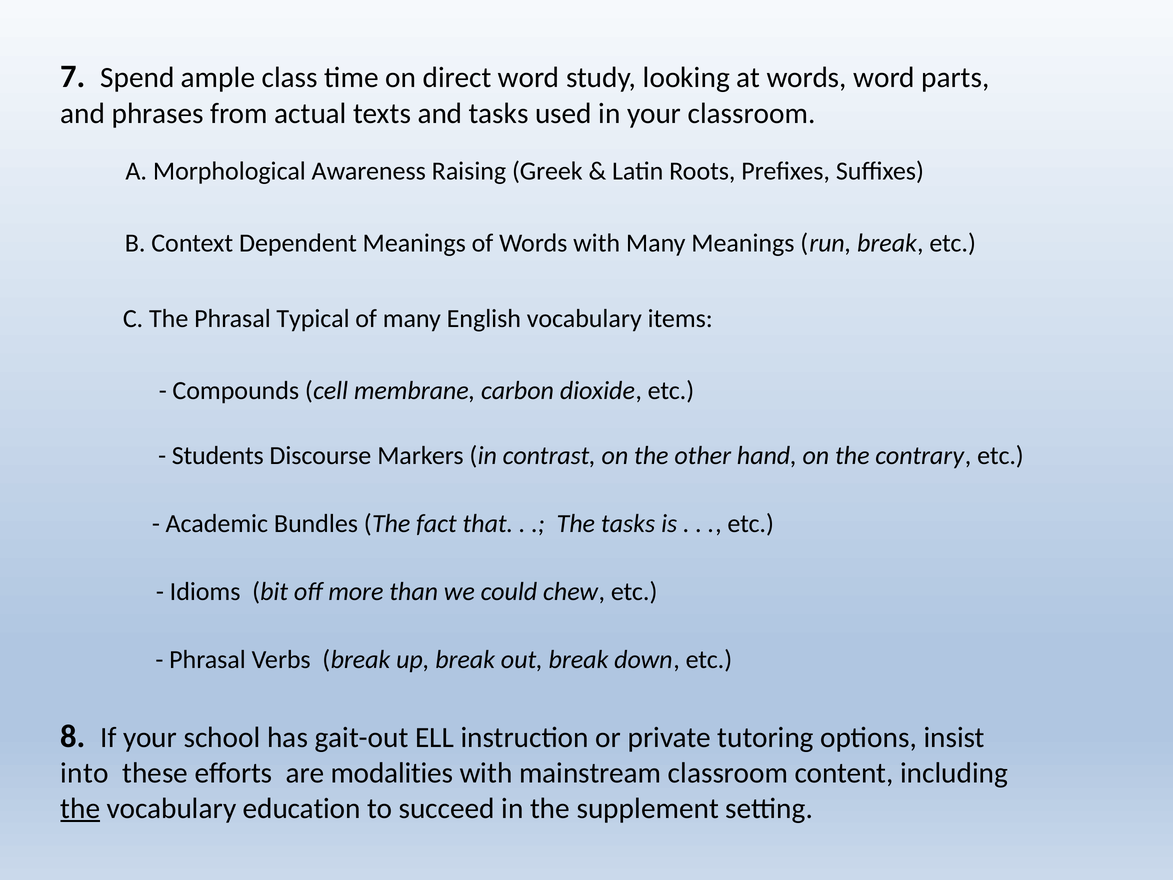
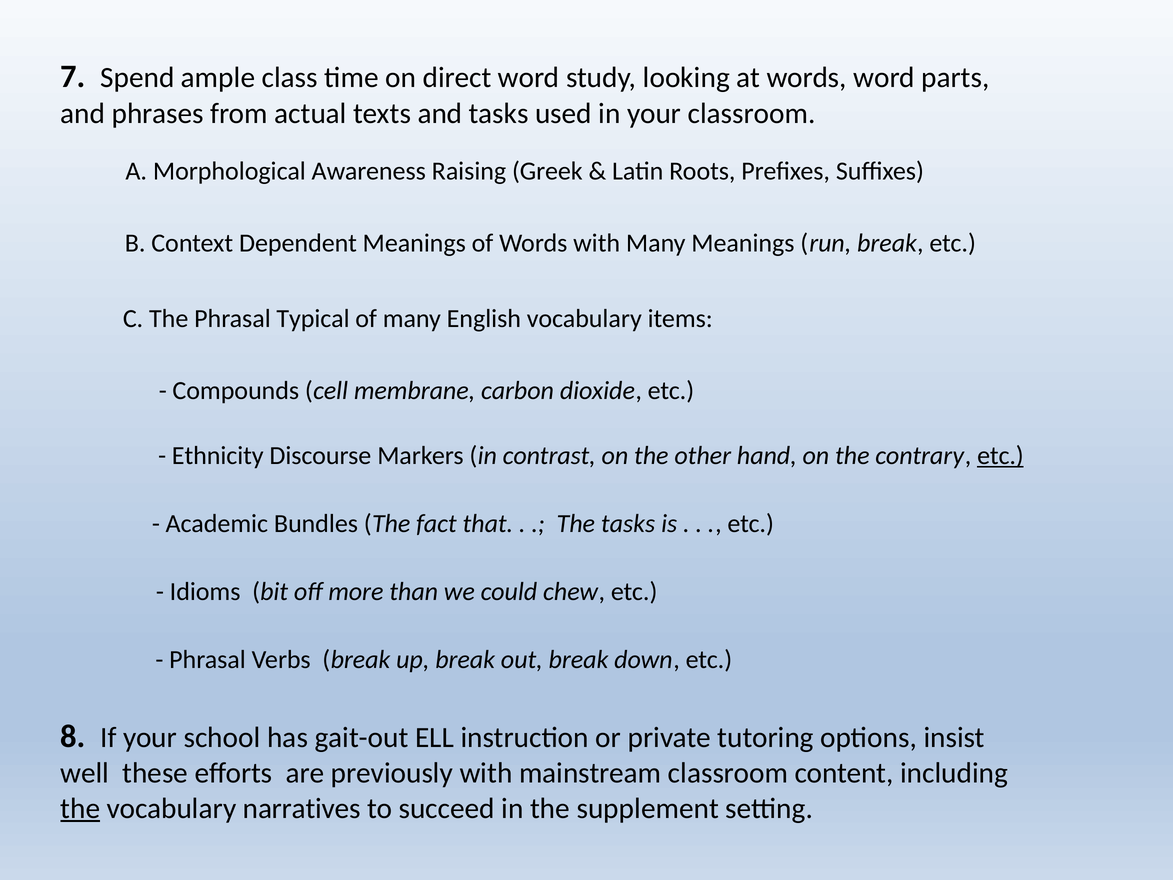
Students: Students -> Ethnicity
etc at (1000, 455) underline: none -> present
into: into -> well
modalities: modalities -> previously
education: education -> narratives
